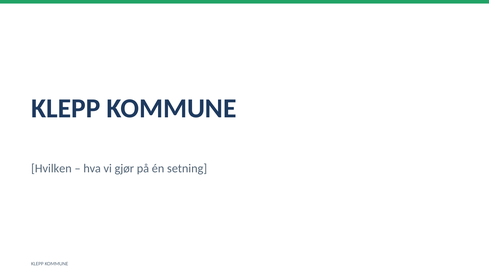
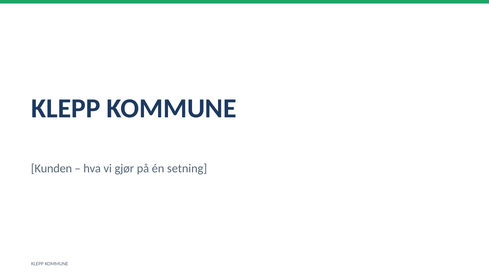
Hvilken: Hvilken -> Kunden
